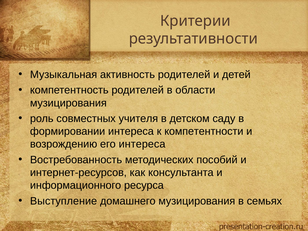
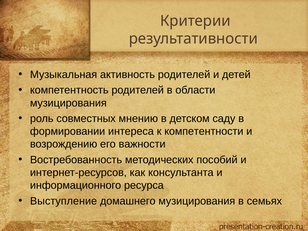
учителя: учителя -> мнению
его интереса: интереса -> важности
